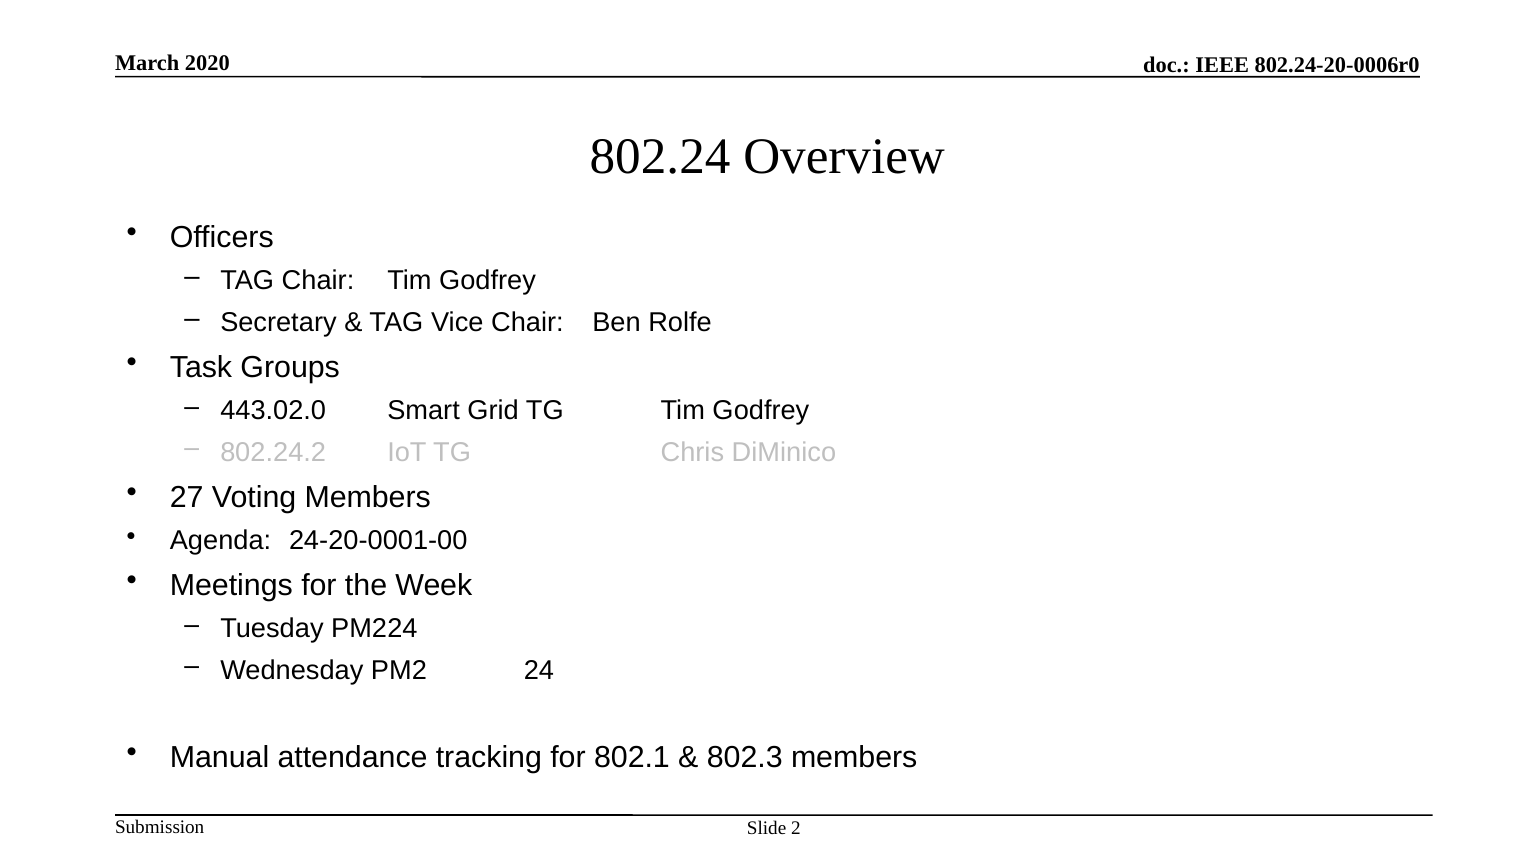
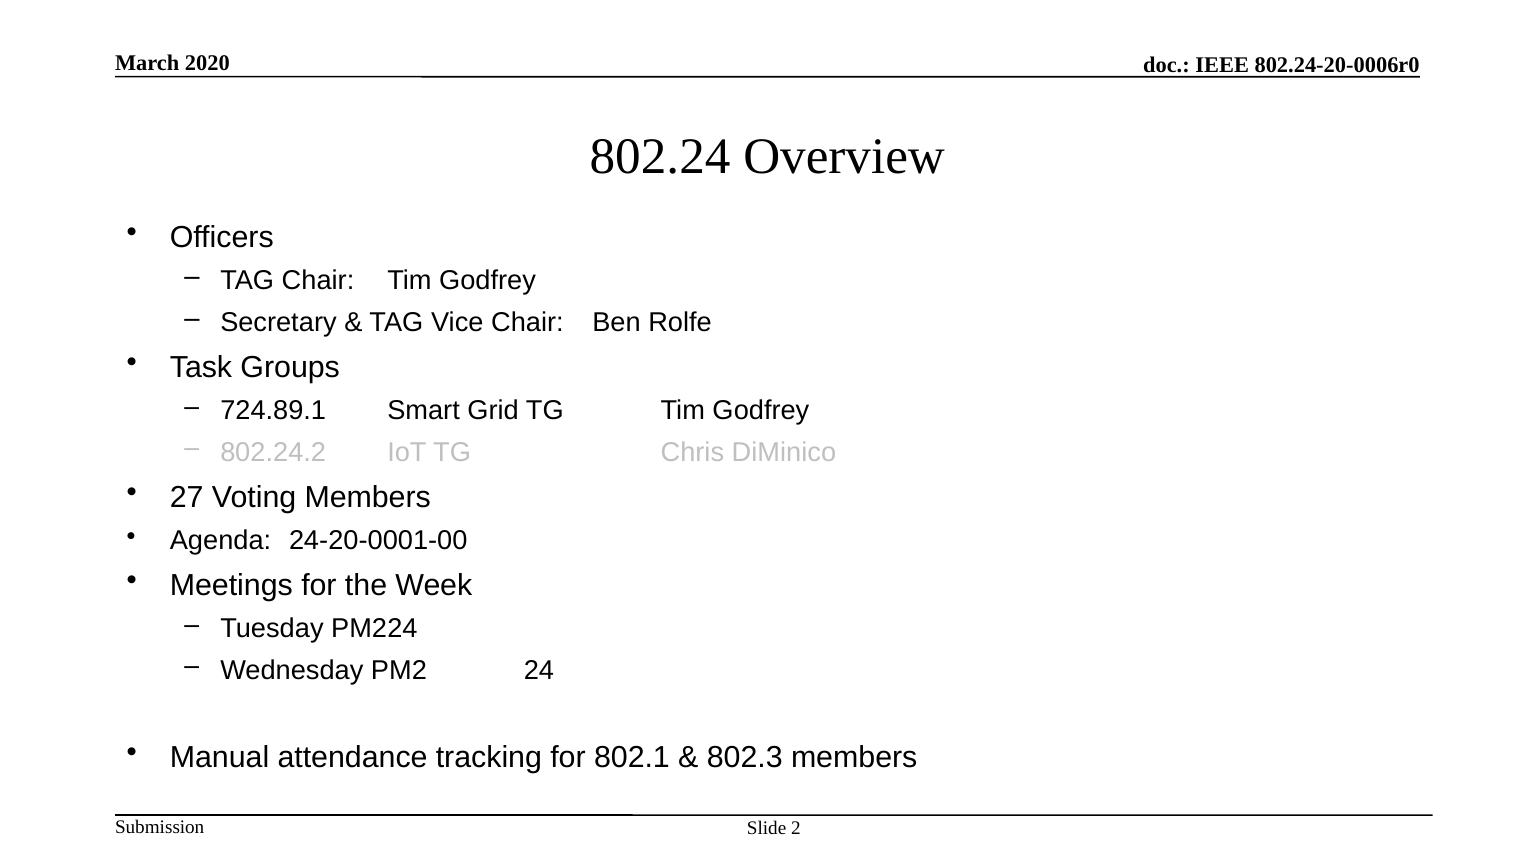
443.02.0: 443.02.0 -> 724.89.1
